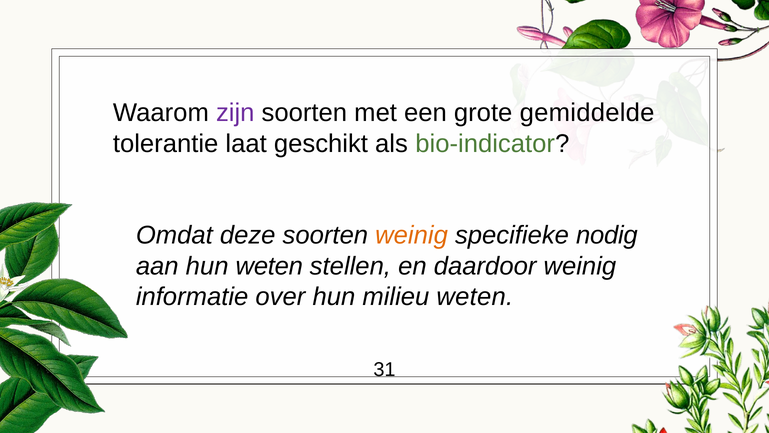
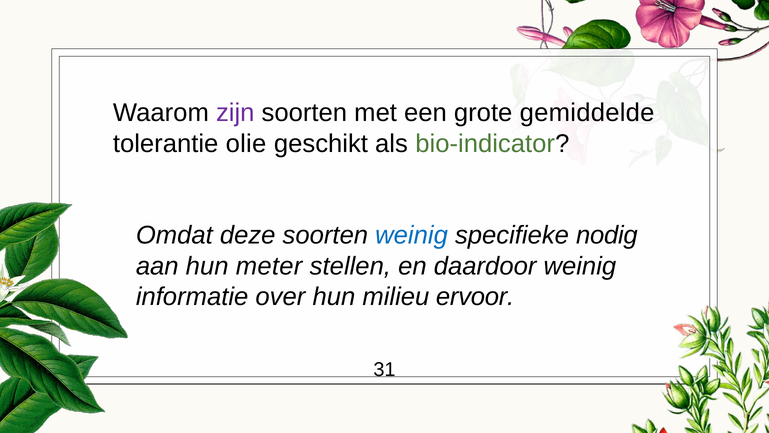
laat: laat -> olie
weinig at (412, 235) colour: orange -> blue
hun weten: weten -> meter
milieu weten: weten -> ervoor
